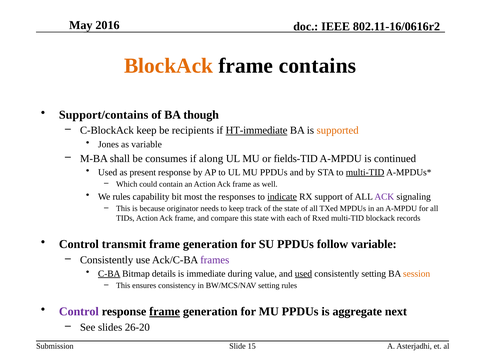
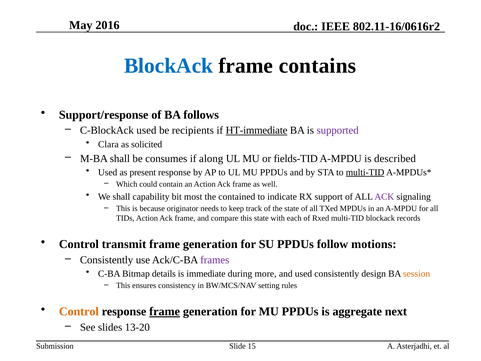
BlockAck at (169, 66) colour: orange -> blue
Support/contains: Support/contains -> Support/response
though: though -> follows
C-BlockAck keep: keep -> used
supported colour: orange -> purple
Jones: Jones -> Clara
as variable: variable -> solicited
continued: continued -> described
We rules: rules -> shall
responses: responses -> contained
indicate underline: present -> none
follow variable: variable -> motions
C-BA underline: present -> none
value: value -> more
used at (303, 274) underline: present -> none
consistently setting: setting -> design
Control at (79, 311) colour: purple -> orange
26-20: 26-20 -> 13-20
